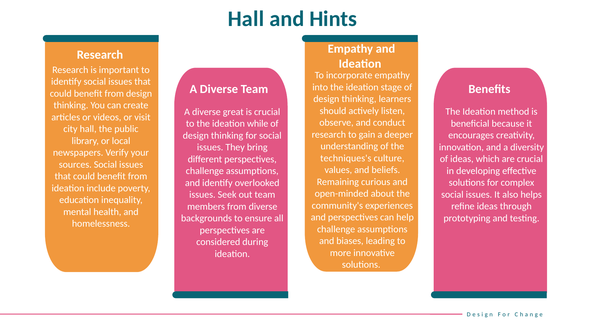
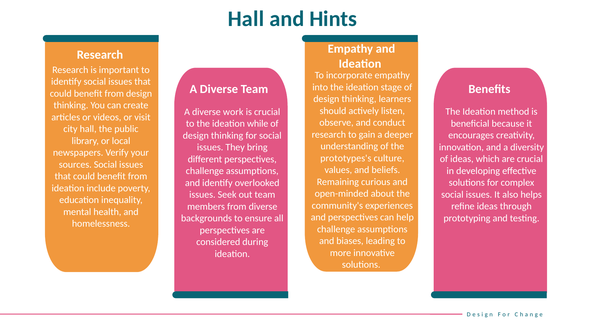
great: great -> work
techniques's: techniques's -> prototypes's
